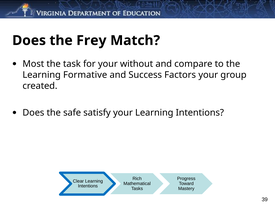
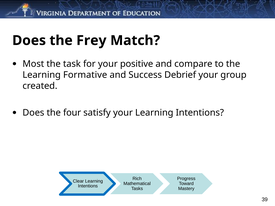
without: without -> positive
Factors: Factors -> Debrief
safe: safe -> four
